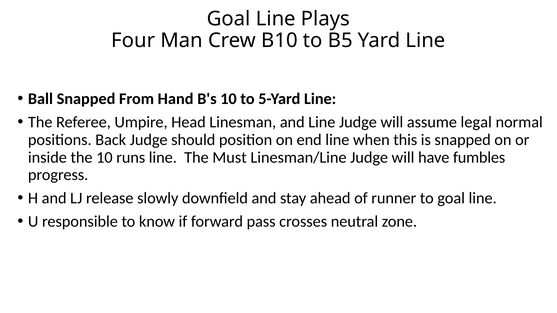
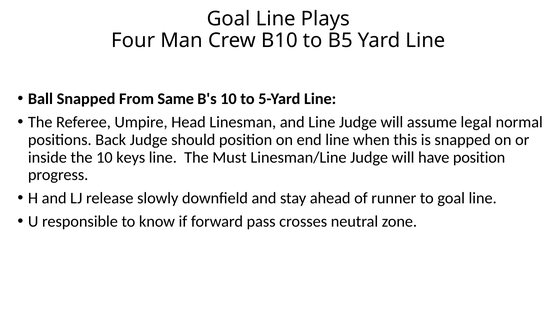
Hand: Hand -> Same
runs: runs -> keys
have fumbles: fumbles -> position
